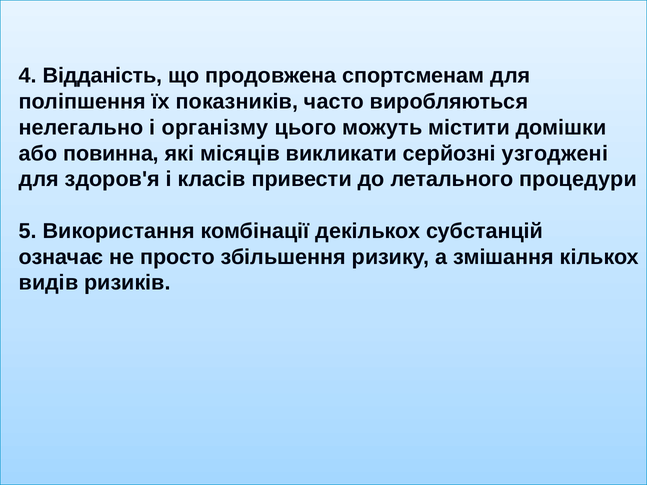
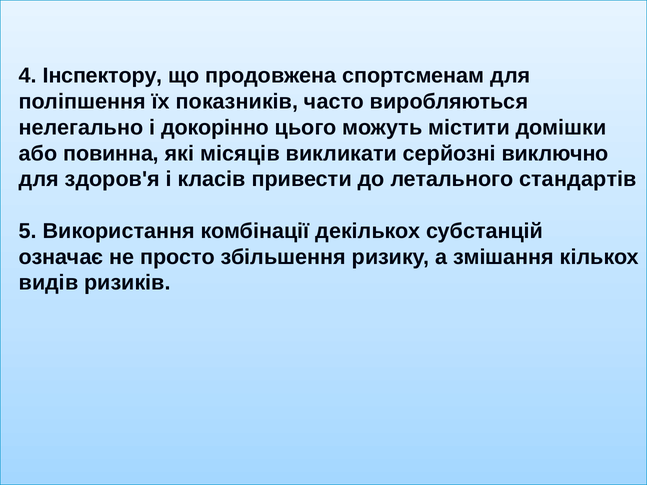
Відданість: Відданість -> Інспектору
організму: організму -> докорінно
узгоджені: узгоджені -> виключно
процедури: процедури -> стандартів
